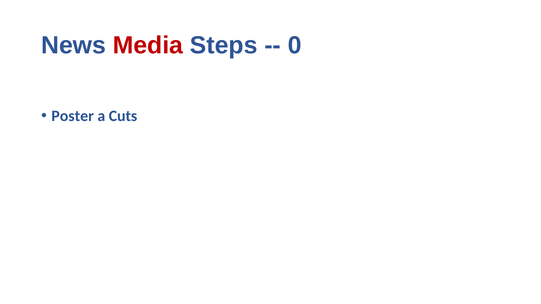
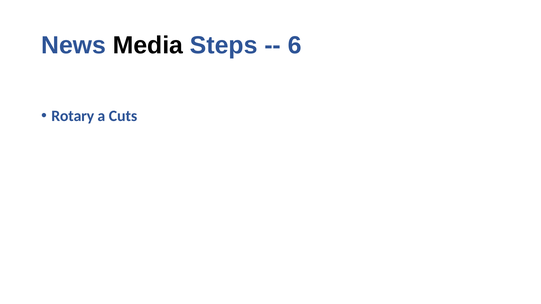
Media colour: red -> black
0: 0 -> 6
Poster: Poster -> Rotary
